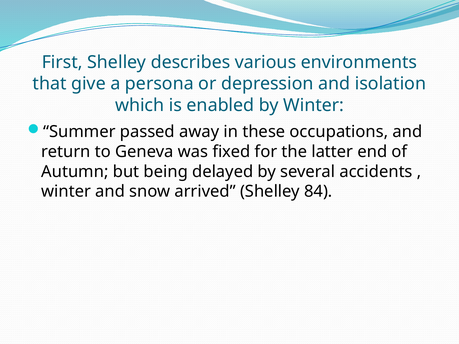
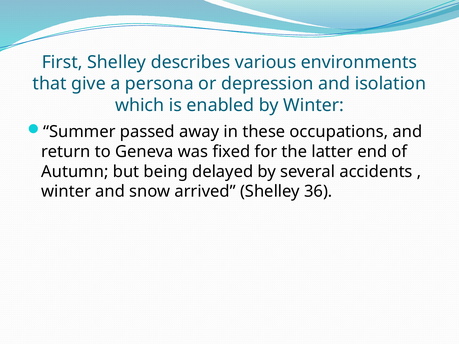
84: 84 -> 36
